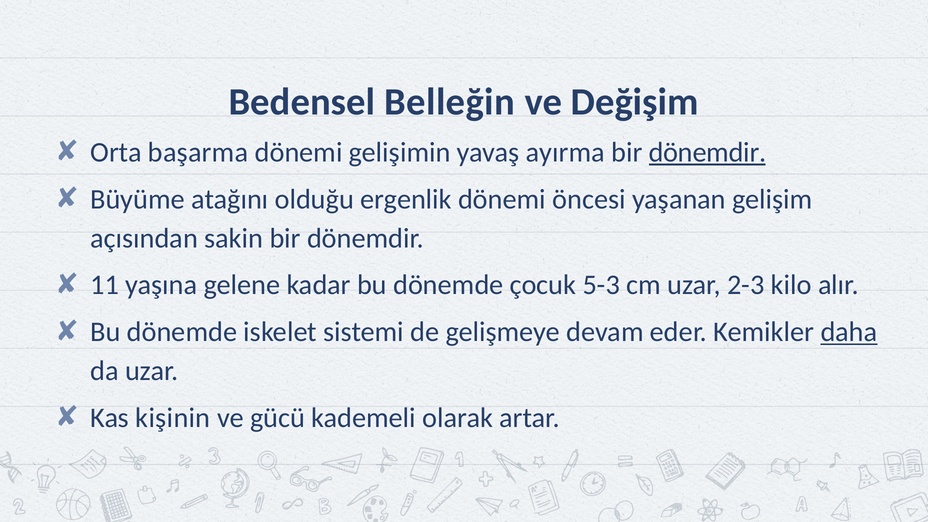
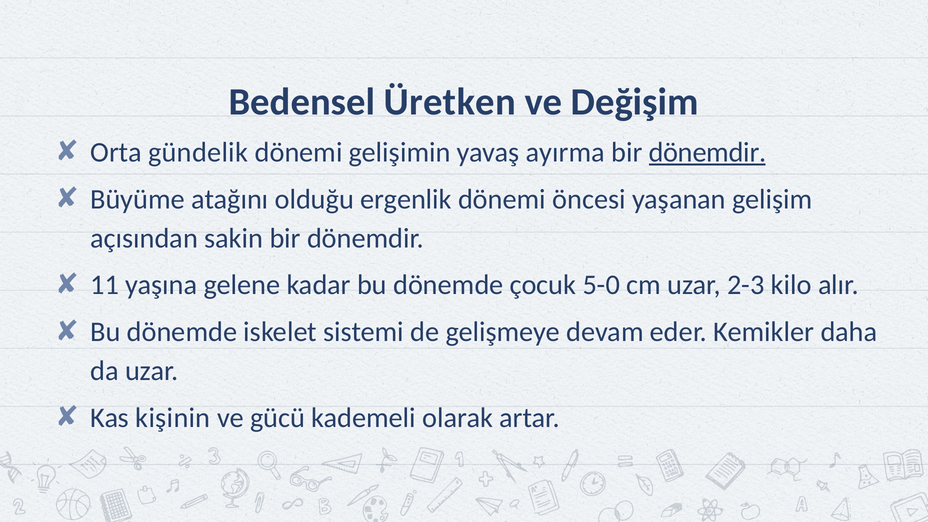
Belleğin: Belleğin -> Üretken
başarma: başarma -> gündelik
5-3: 5-3 -> 5-0
daha underline: present -> none
